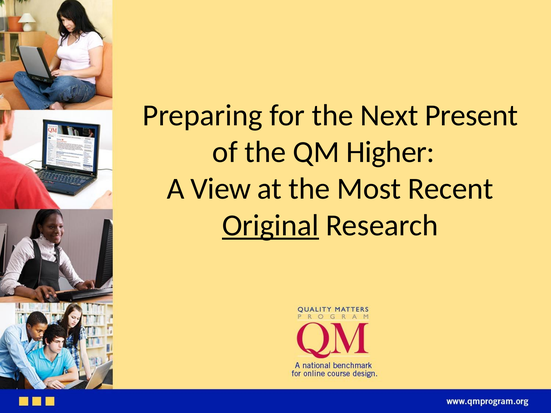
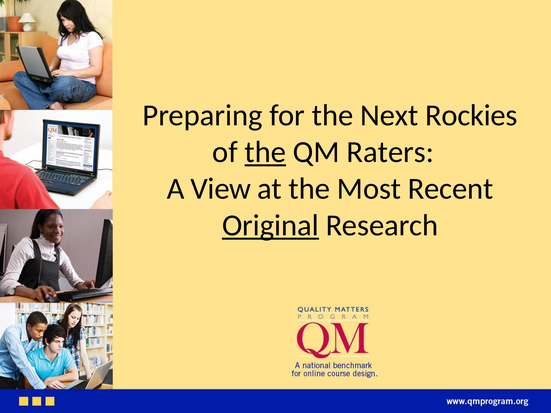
Present: Present -> Rockies
the at (265, 152) underline: none -> present
Higher: Higher -> Raters
